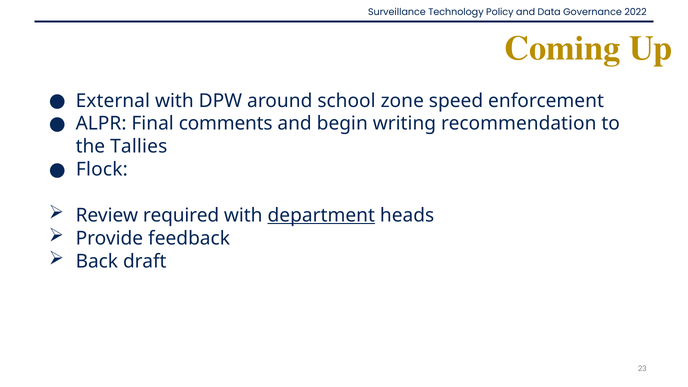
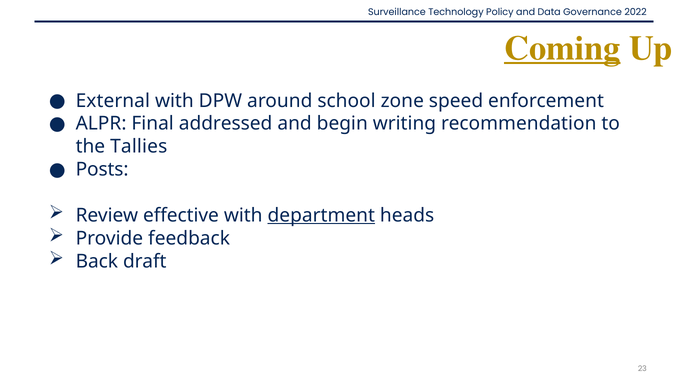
Coming underline: none -> present
comments: comments -> addressed
Flock: Flock -> Posts
required: required -> effective
